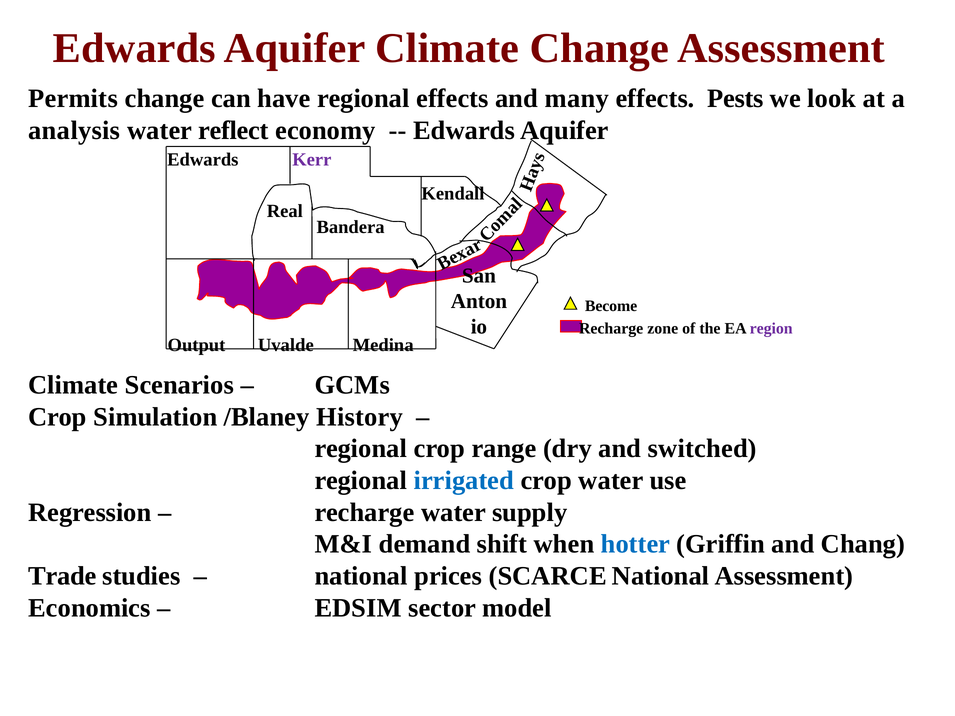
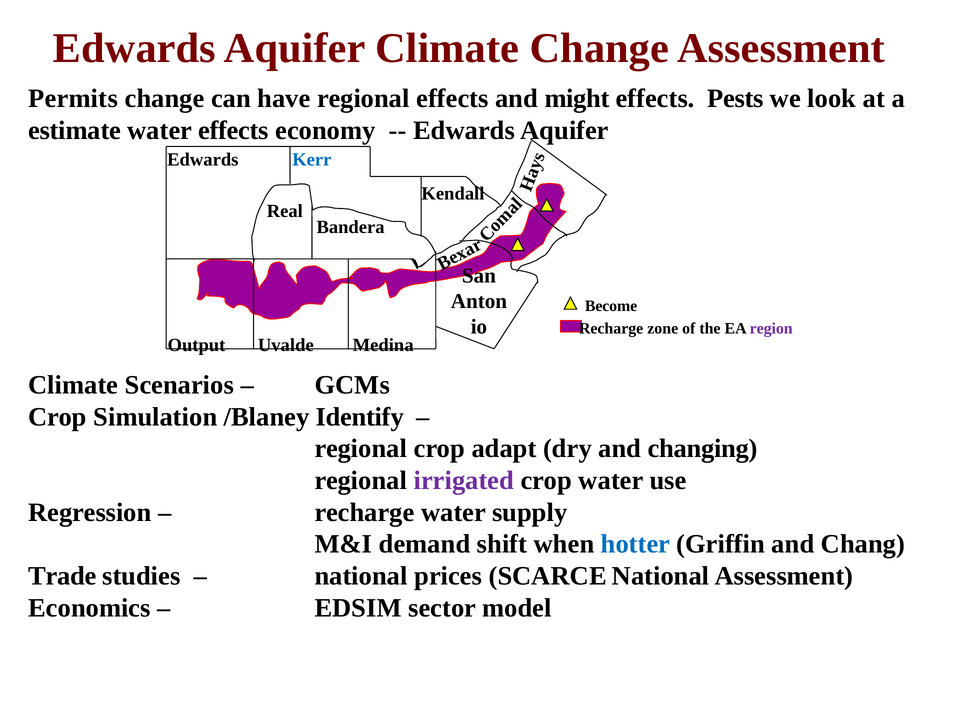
many: many -> might
analysis: analysis -> estimate
water reflect: reflect -> effects
Kerr colour: purple -> blue
History: History -> Identify
range: range -> adapt
switched: switched -> changing
irrigated colour: blue -> purple
